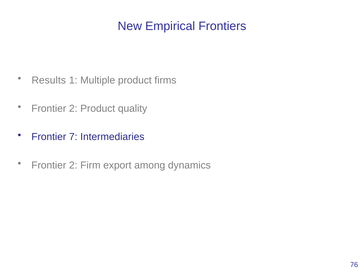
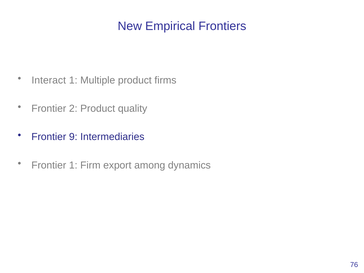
Results: Results -> Interact
7: 7 -> 9
2 at (73, 165): 2 -> 1
